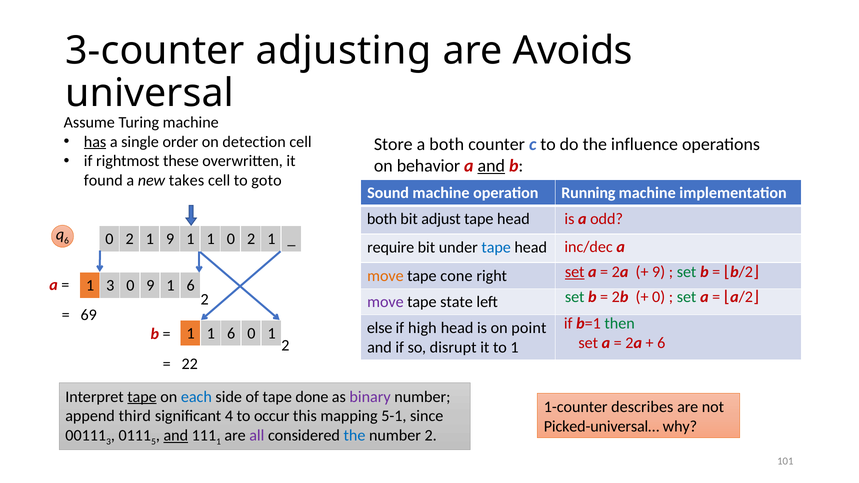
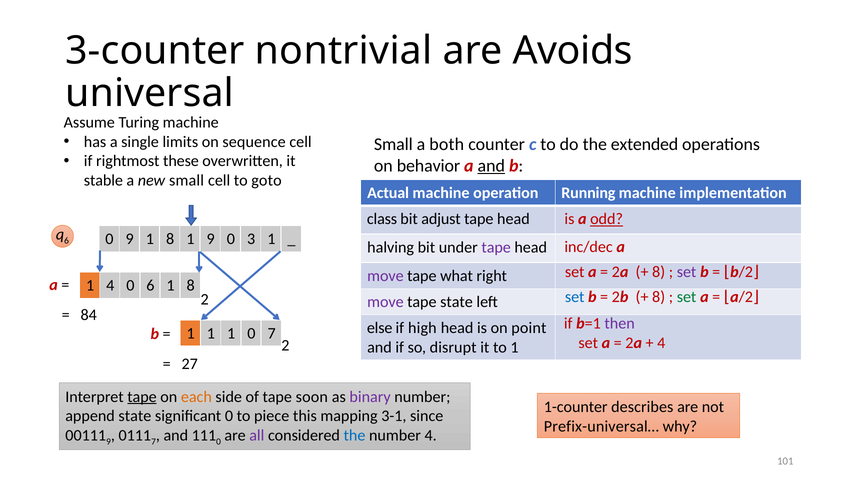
adjusting: adjusting -> nontrivial
has underline: present -> none
order: order -> limits
detection: detection -> sequence
Store at (393, 144): Store -> Small
influence: influence -> extended
found: found -> stable
new takes: takes -> small
Sound: Sound -> Actual
both at (382, 219): both -> class
odd underline: none -> present
2 at (130, 239): 2 -> 9
9 at (170, 239): 9 -> 8
1 at (211, 239): 1 -> 9
2 at (251, 239): 2 -> 3
require: require -> halving
tape at (496, 247) colour: blue -> purple
set at (575, 272) underline: present -> none
9 at (659, 272): 9 -> 8
set at (687, 272) colour: green -> purple
move at (385, 276) colour: orange -> purple
cone: cone -> what
1 3: 3 -> 4
0 9: 9 -> 6
6 at (191, 286): 6 -> 8
set at (575, 297) colour: green -> blue
0 at (659, 297): 0 -> 8
69: 69 -> 84
then colour: green -> purple
1 1 6: 6 -> 1
0 1: 1 -> 7
6 at (661, 343): 6 -> 4
22: 22 -> 27
each colour: blue -> orange
done: done -> soon
append third: third -> state
significant 4: 4 -> 0
occur: occur -> piece
5-1: 5-1 -> 3-1
Picked-universal…: Picked-universal… -> Prefix-universal…
3 at (109, 442): 3 -> 9
5 at (154, 442): 5 -> 7
and at (176, 436) underline: present -> none
1 at (219, 442): 1 -> 0
number 2: 2 -> 4
